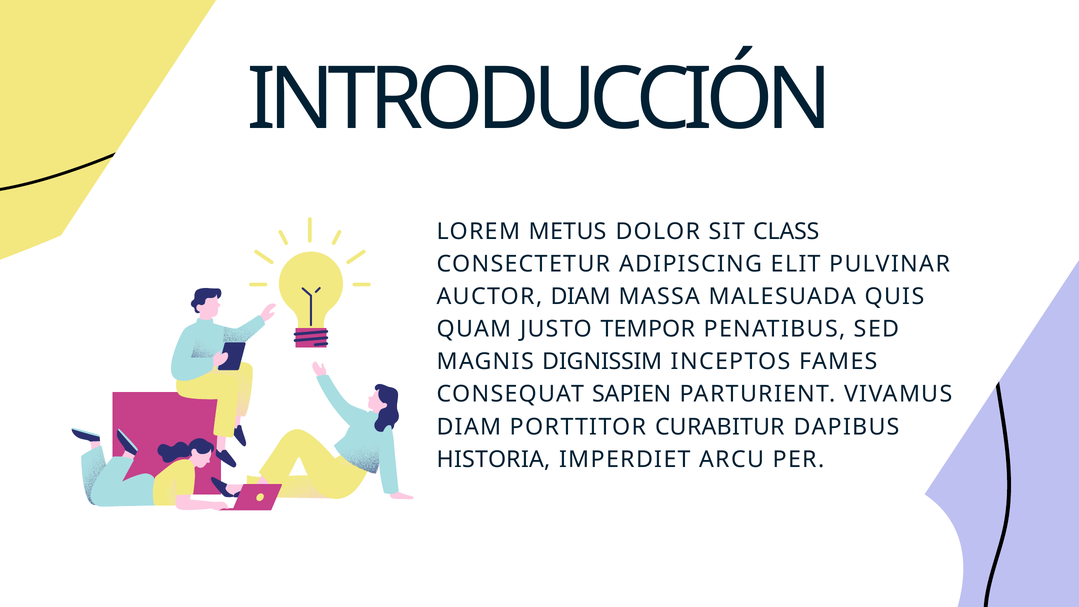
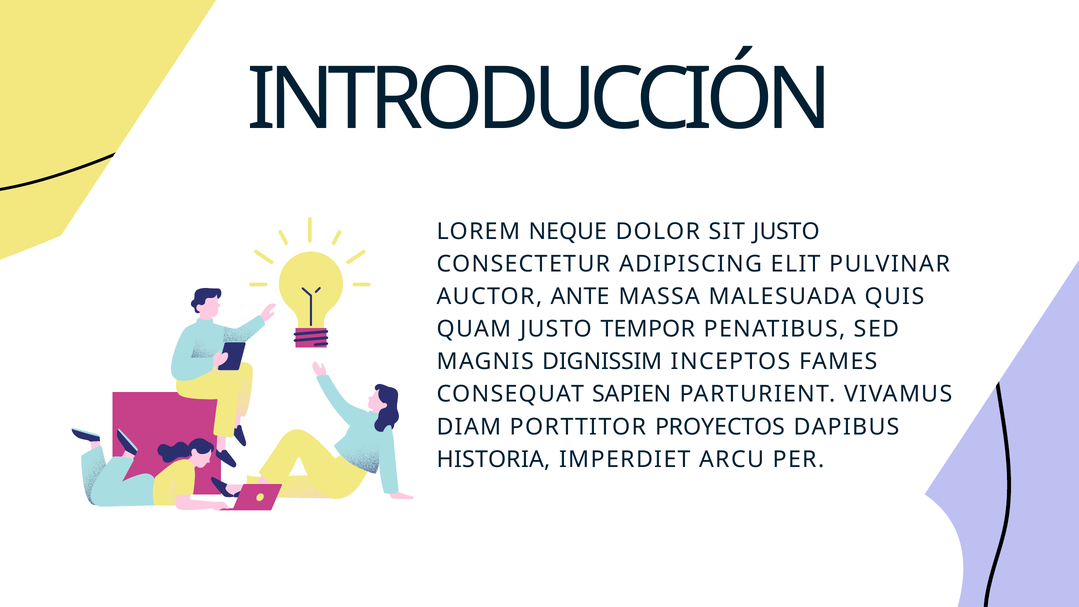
METUS: METUS -> NEQUE
SIT CLASS: CLASS -> JUSTO
AUCTOR DIAM: DIAM -> ANTE
CURABITUR: CURABITUR -> PROYECTOS
